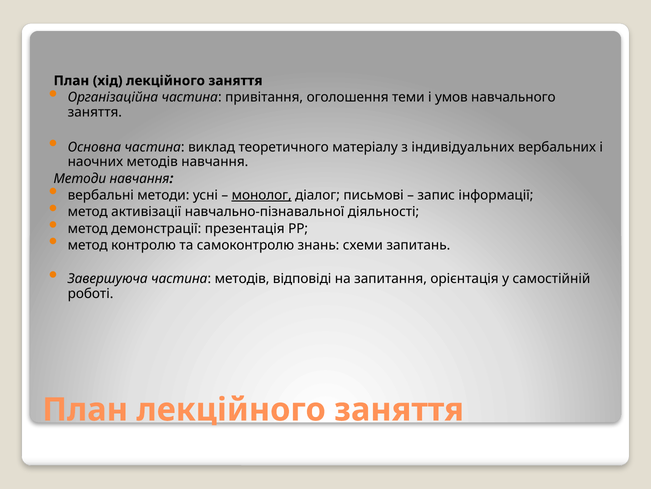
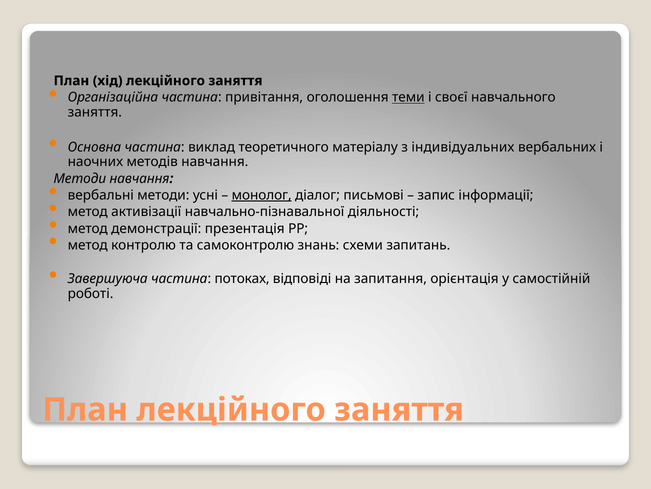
теми underline: none -> present
умов: умов -> своєї
частина методів: методів -> потоках
